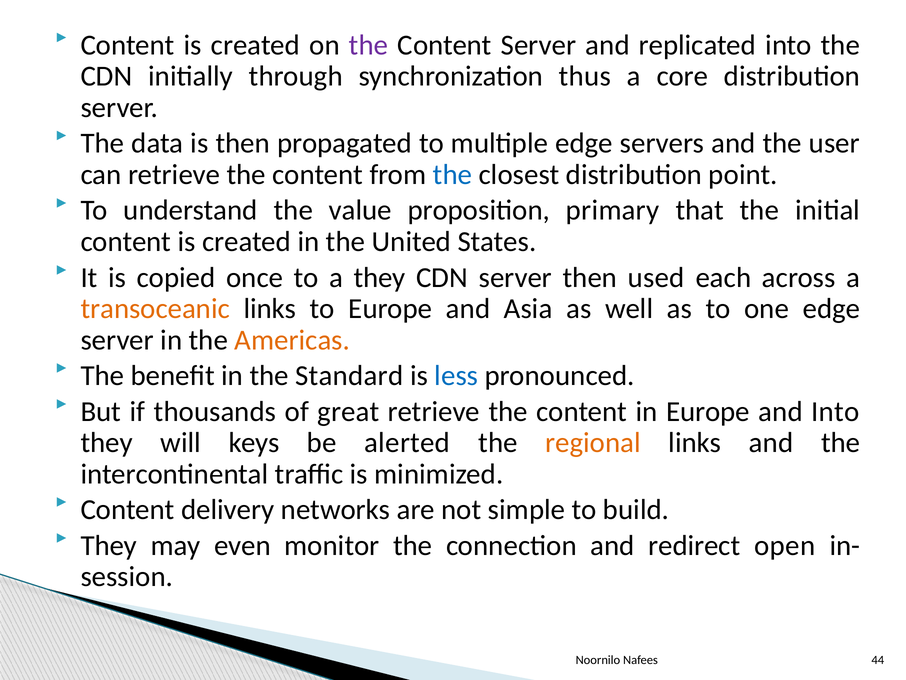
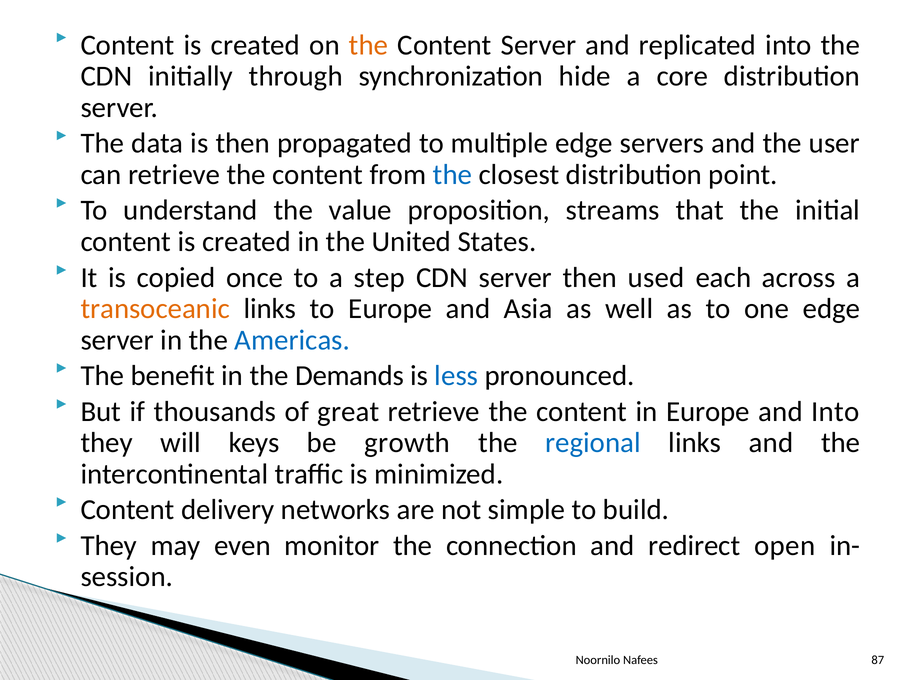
the at (369, 45) colour: purple -> orange
thus: thus -> hide
primary: primary -> streams
a they: they -> step
Americas colour: orange -> blue
Standard: Standard -> Demands
alerted: alerted -> growth
regional colour: orange -> blue
44: 44 -> 87
